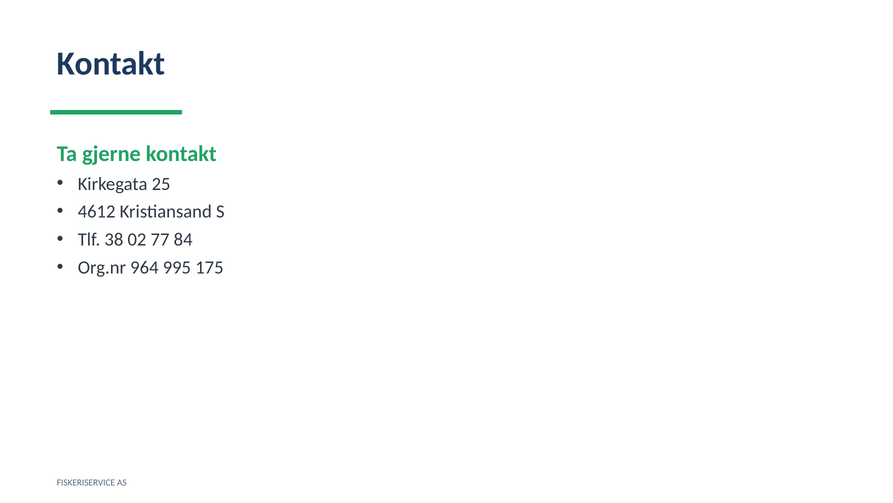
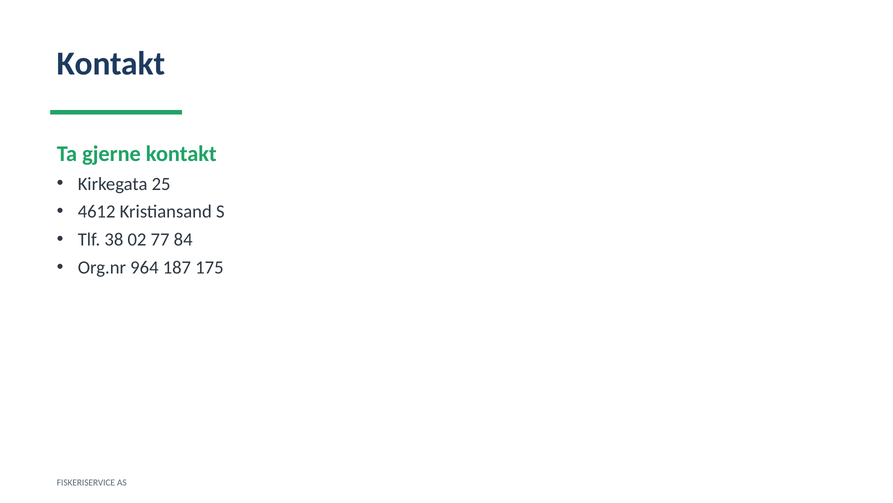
995: 995 -> 187
